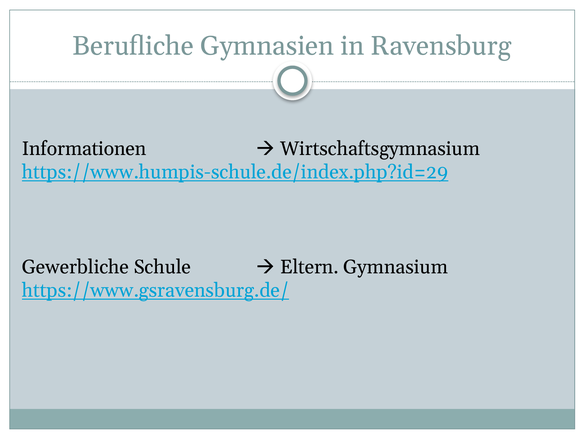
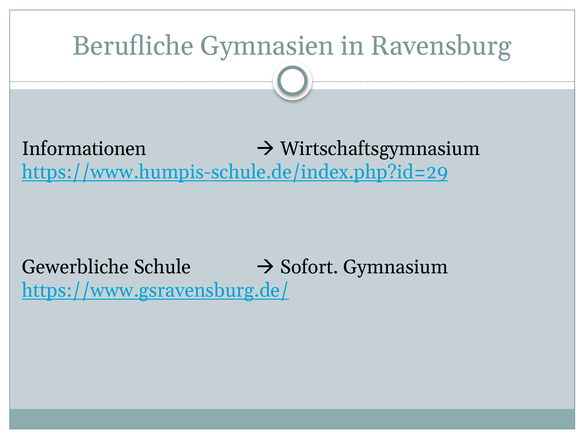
Eltern: Eltern -> Sofort
